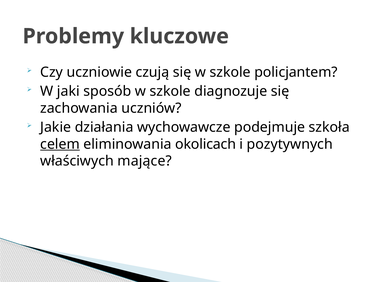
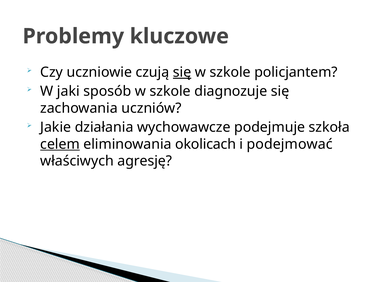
się at (182, 72) underline: none -> present
pozytywnych: pozytywnych -> podejmować
mające: mające -> agresję
